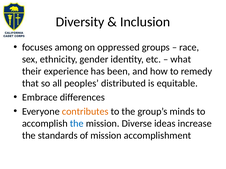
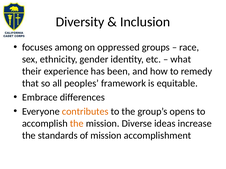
distributed: distributed -> framework
minds: minds -> opens
the at (77, 124) colour: blue -> orange
